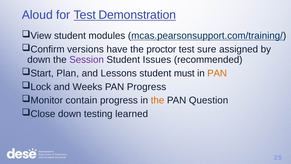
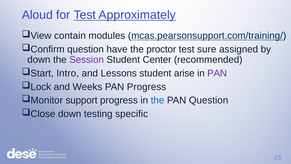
Demonstration: Demonstration -> Approximately
student at (70, 36): student -> contain
versions at (85, 49): versions -> question
Issues: Issues -> Center
Plan: Plan -> Intro
must: must -> arise
PAN at (217, 73) colour: orange -> purple
contain: contain -> support
the at (158, 100) colour: orange -> blue
learned: learned -> specific
